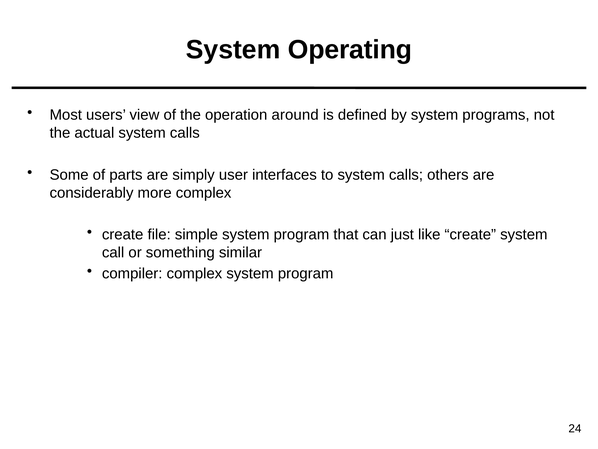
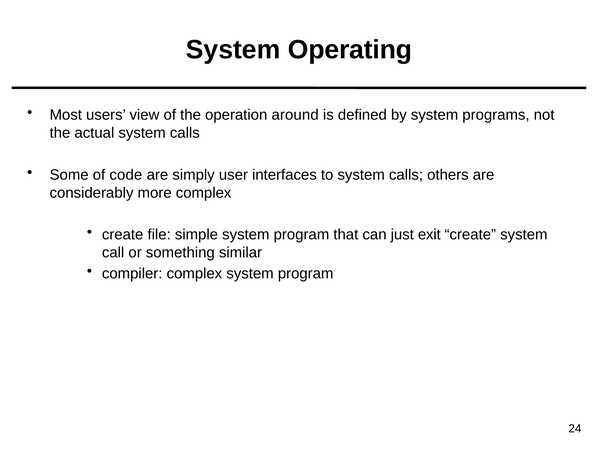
parts: parts -> code
like: like -> exit
